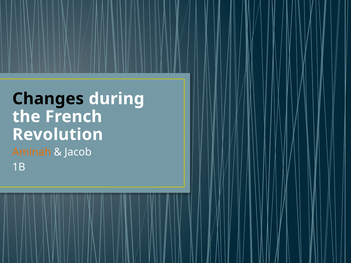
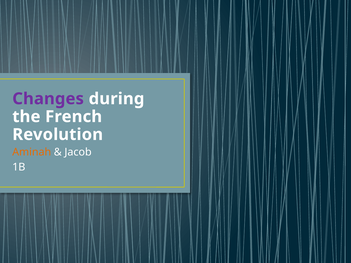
Changes colour: black -> purple
